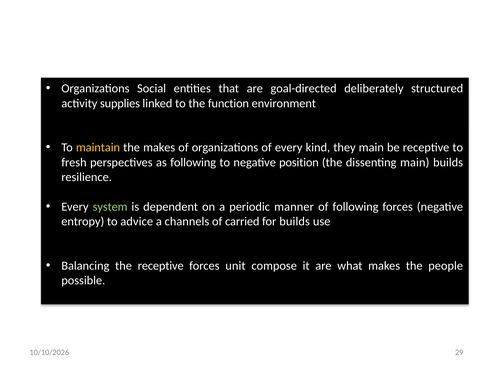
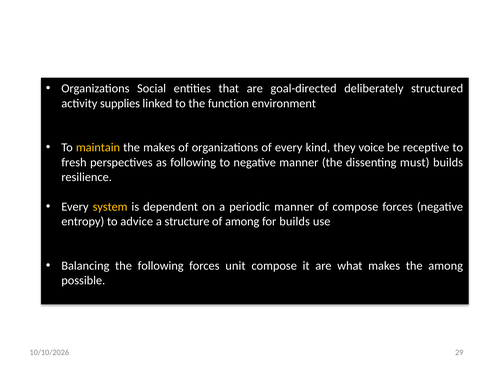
they main: main -> voice
negative position: position -> manner
dissenting main: main -> must
system colour: light green -> yellow
of following: following -> compose
channels: channels -> structure
of carried: carried -> among
the receptive: receptive -> following
the people: people -> among
